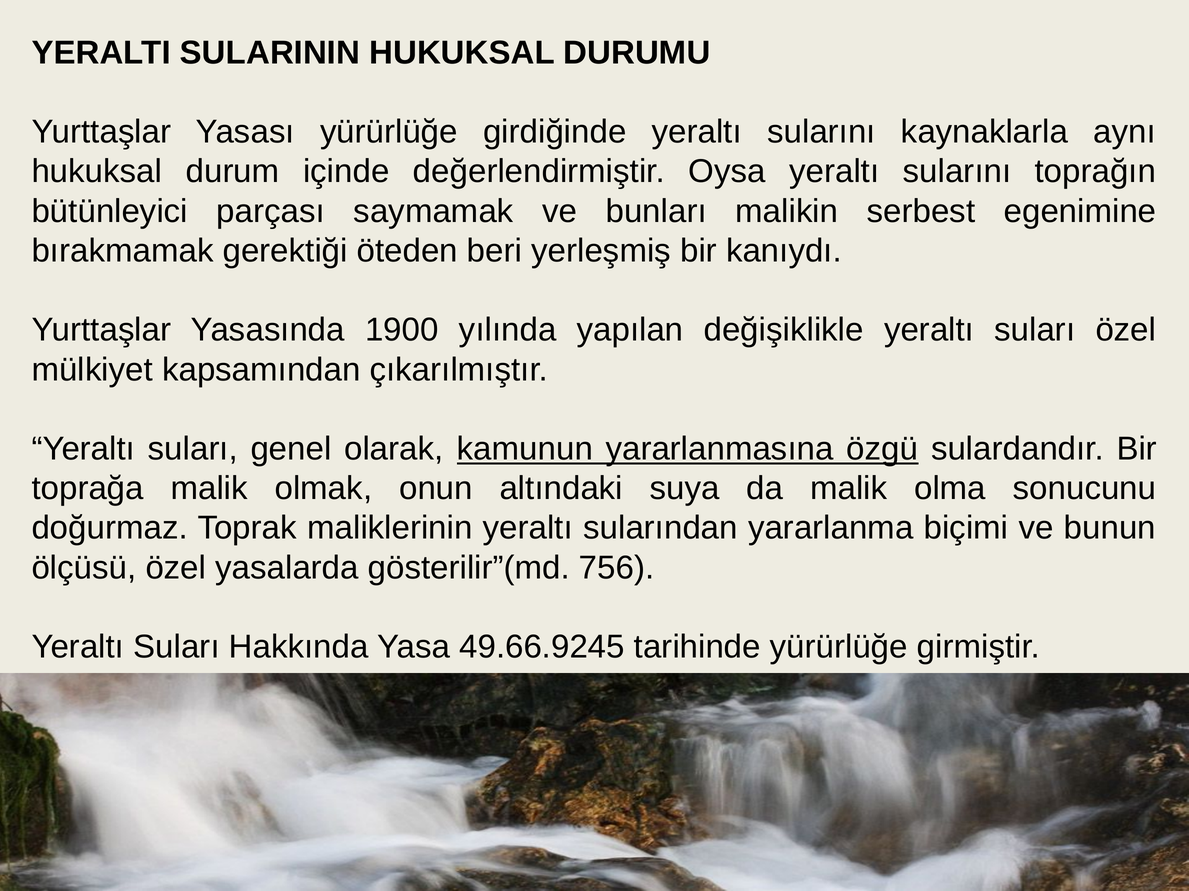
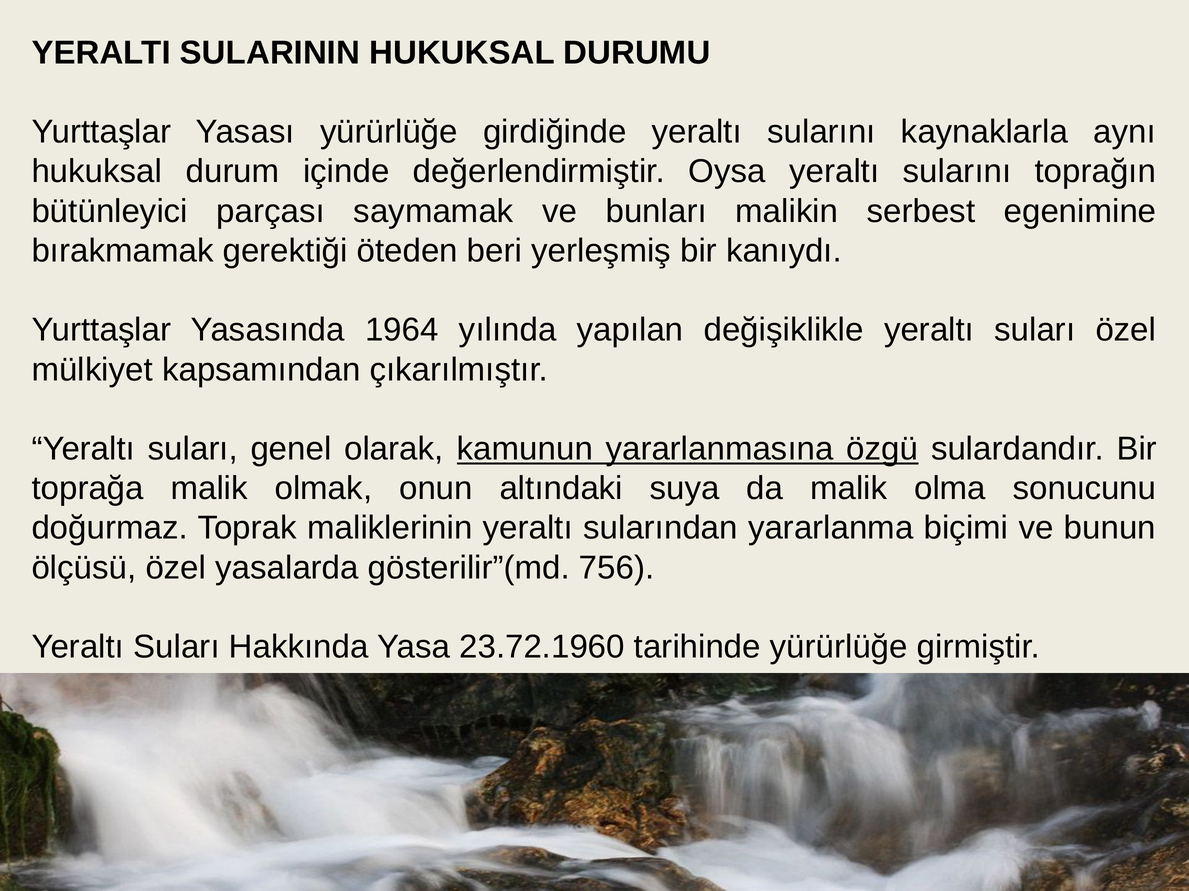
1900: 1900 -> 1964
49.66.9245: 49.66.9245 -> 23.72.1960
